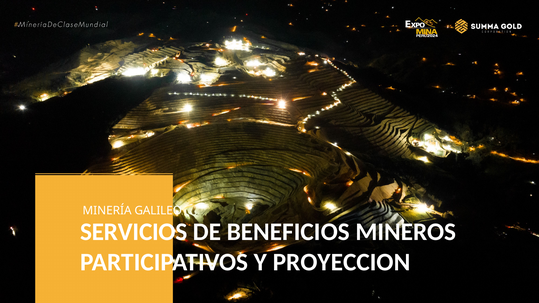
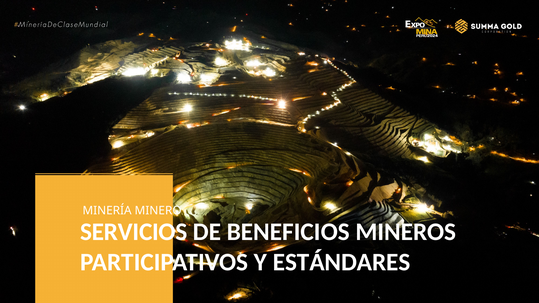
GALILEO: GALILEO -> MINERO
PROYECCION: PROYECCION -> ESTÁNDARES
